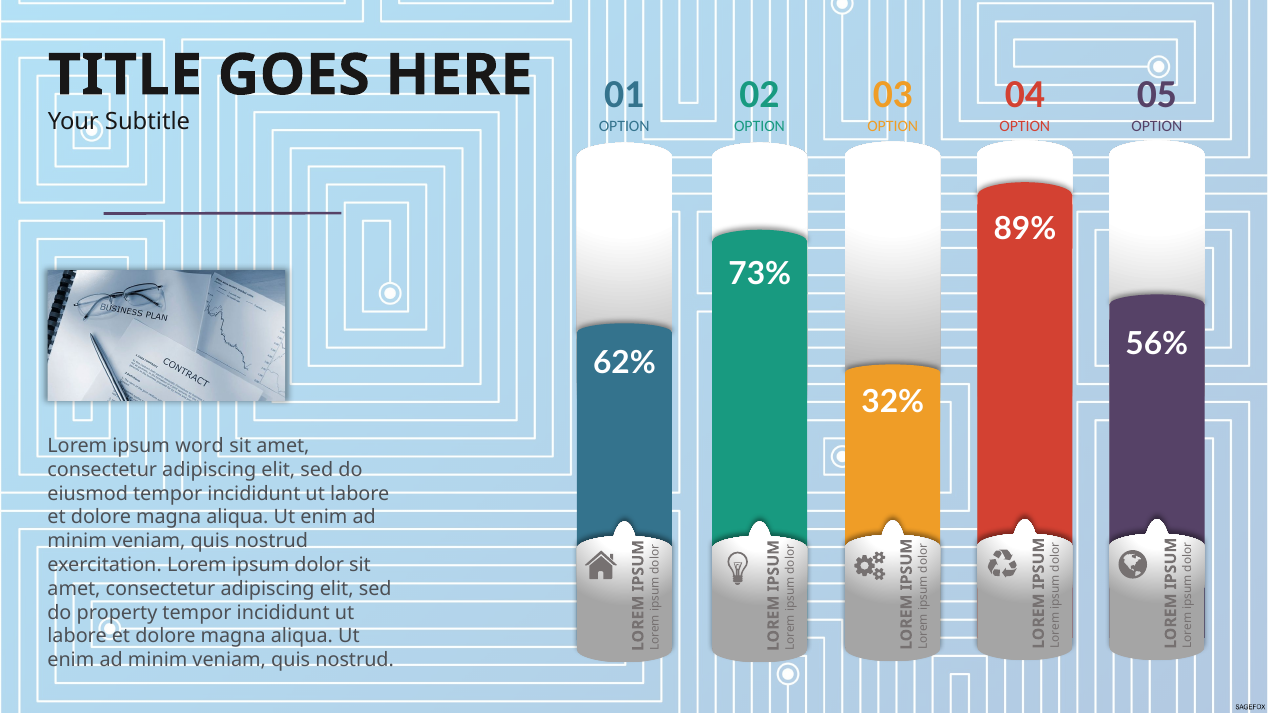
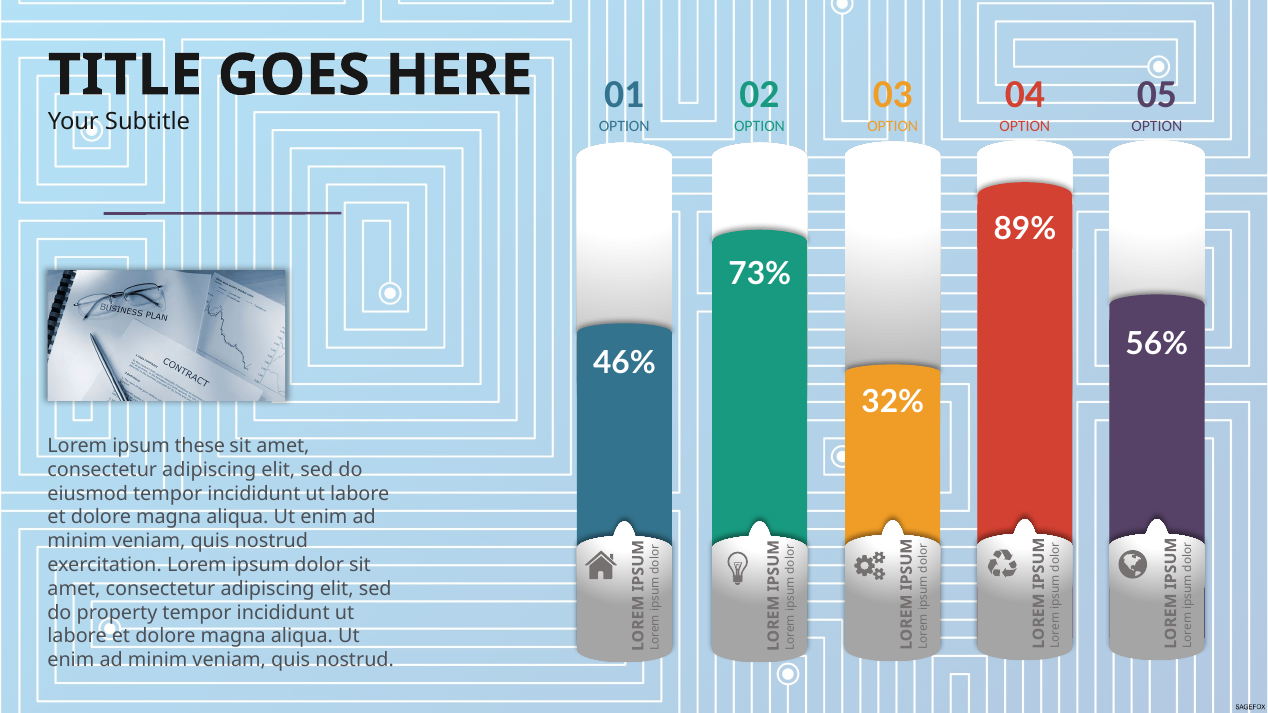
62%: 62% -> 46%
word: word -> these
